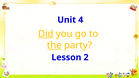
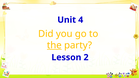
Did underline: present -> none
